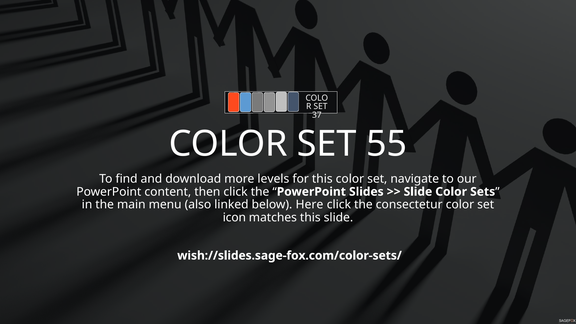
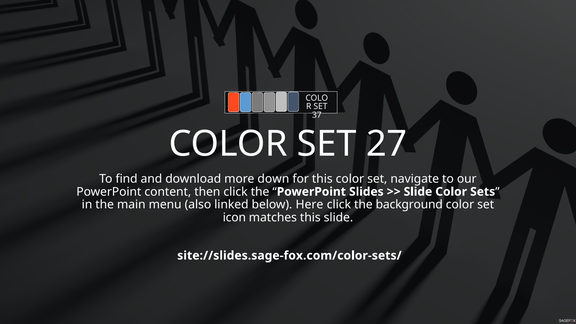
55: 55 -> 27
levels: levels -> down
consectetur: consectetur -> background
wish://slides.sage-fox.com/color-sets/: wish://slides.sage-fox.com/color-sets/ -> site://slides.sage-fox.com/color-sets/
